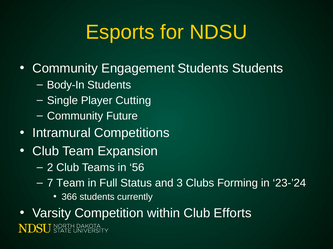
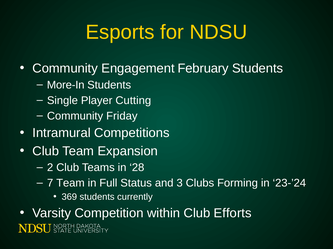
Engagement Students: Students -> February
Body-In: Body-In -> More-In
Future: Future -> Friday
56: 56 -> 28
366: 366 -> 369
